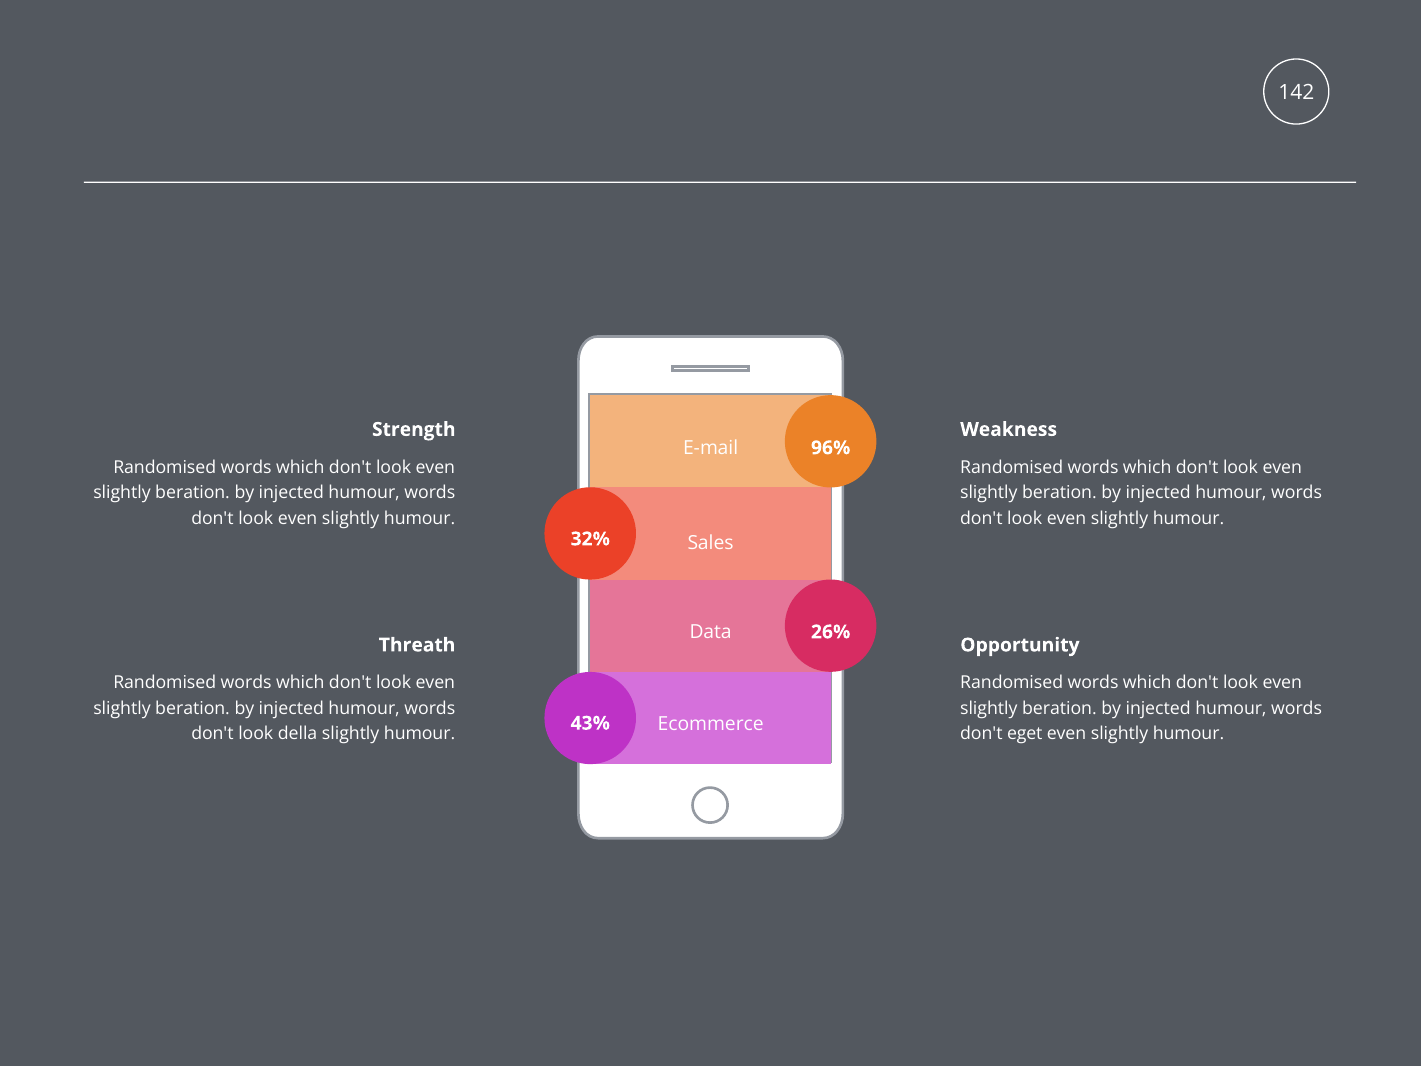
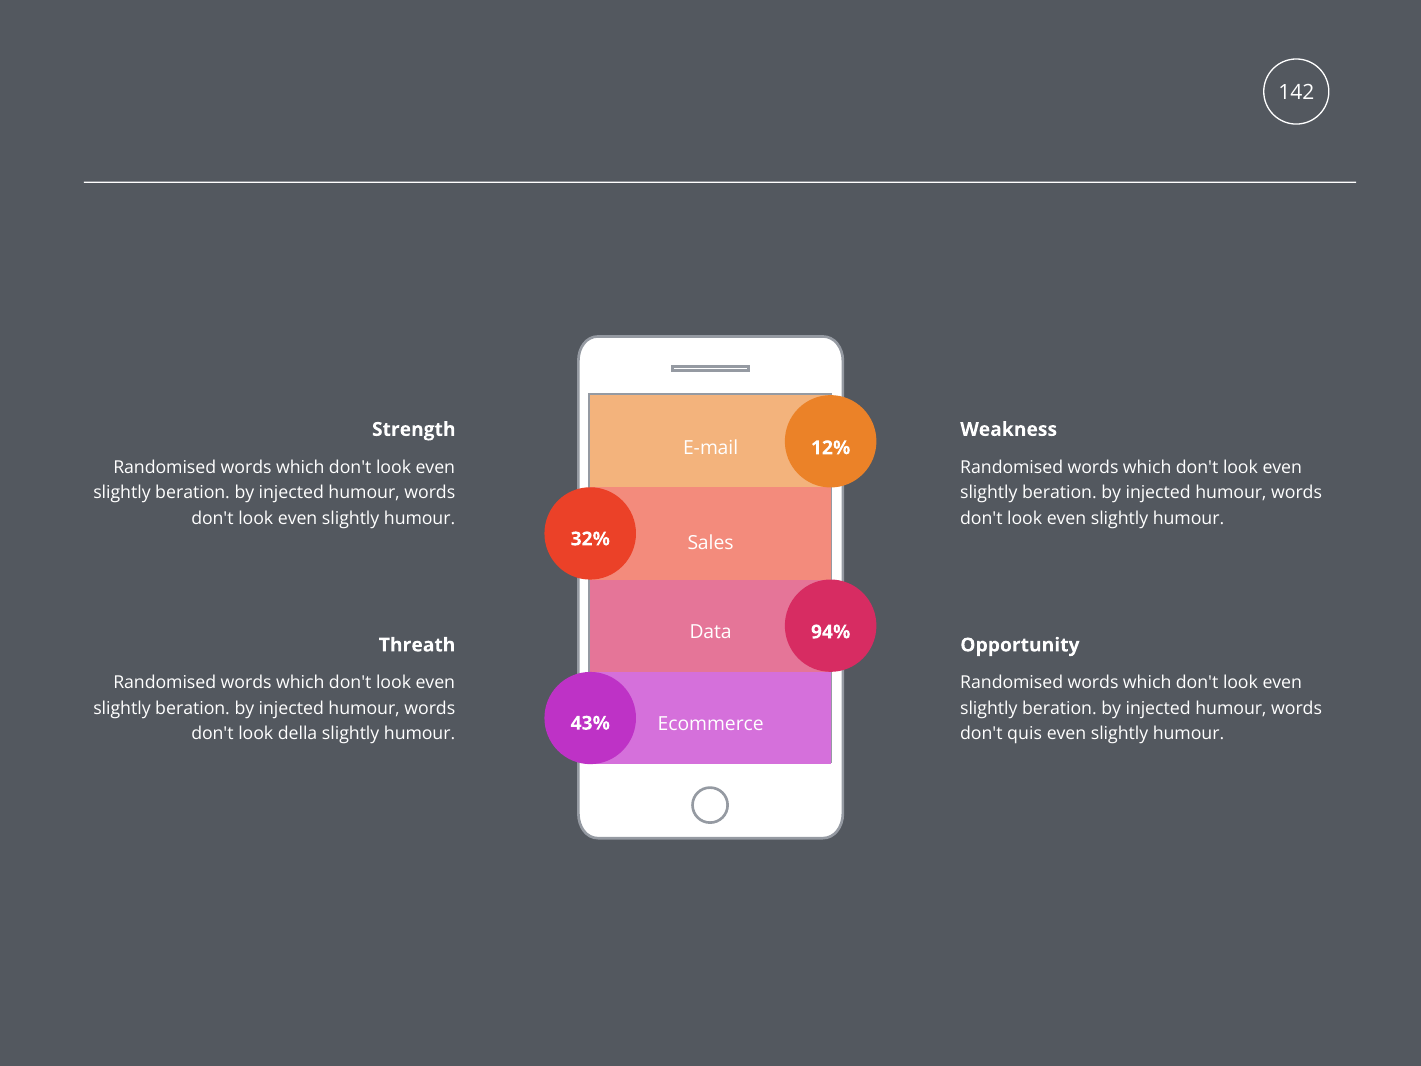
96%: 96% -> 12%
26%: 26% -> 94%
eget: eget -> quis
